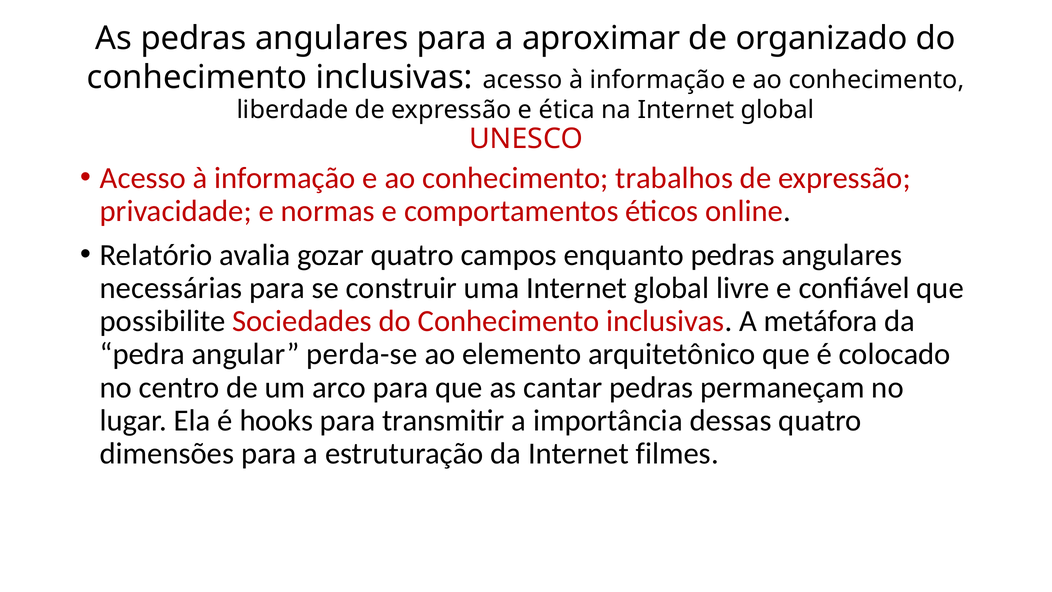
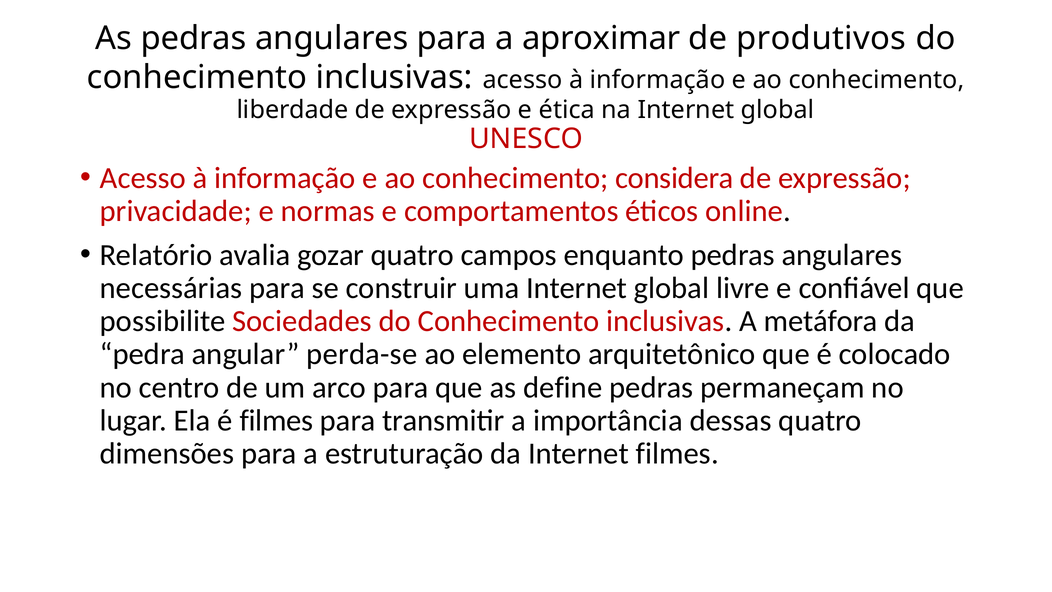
organizado: organizado -> produtivos
trabalhos: trabalhos -> considera
cantar: cantar -> define
é hooks: hooks -> filmes
